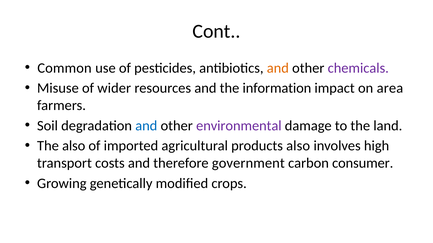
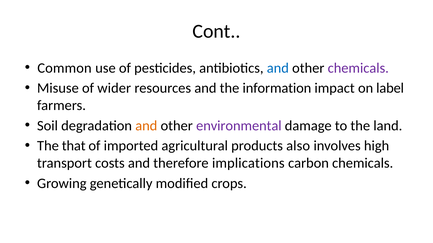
and at (278, 68) colour: orange -> blue
area: area -> label
and at (146, 126) colour: blue -> orange
The also: also -> that
government: government -> implications
carbon consumer: consumer -> chemicals
